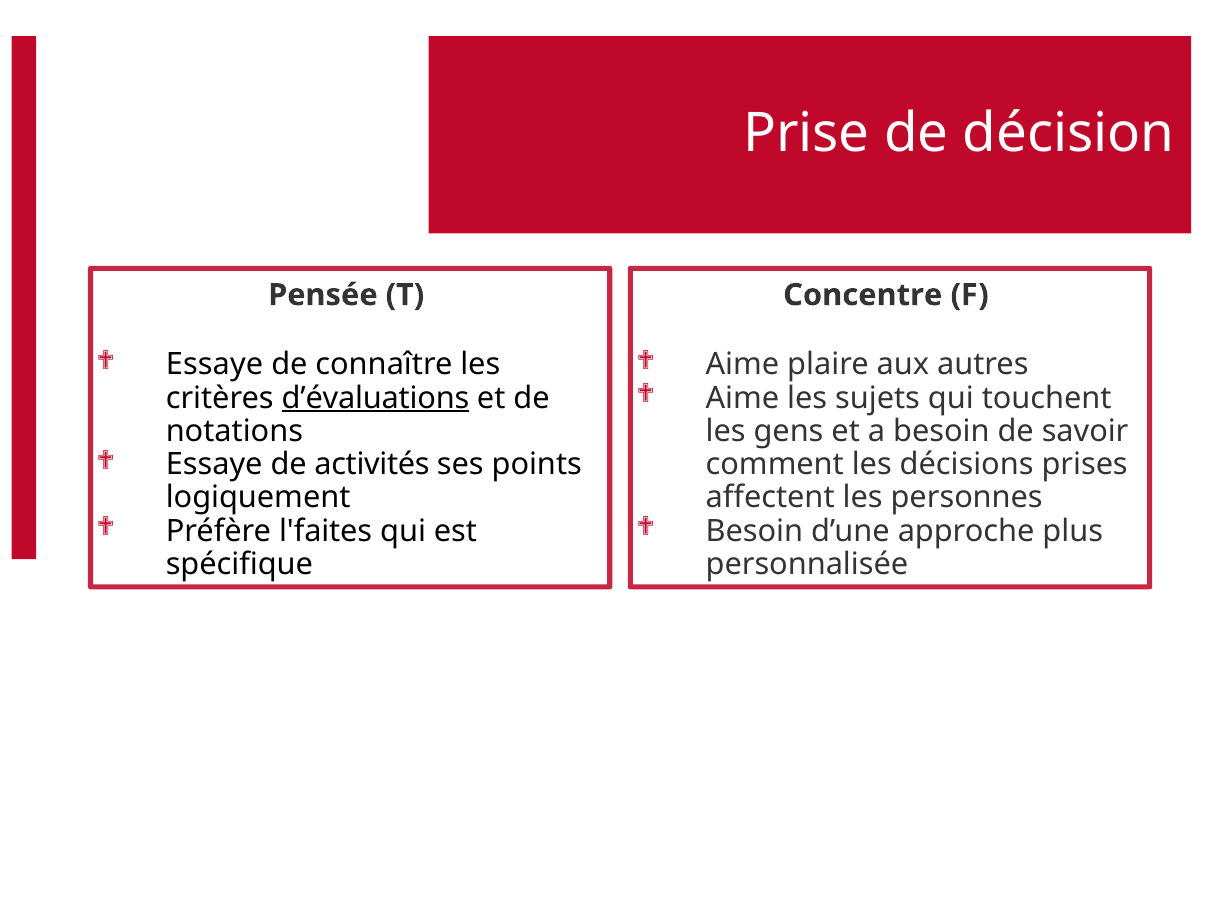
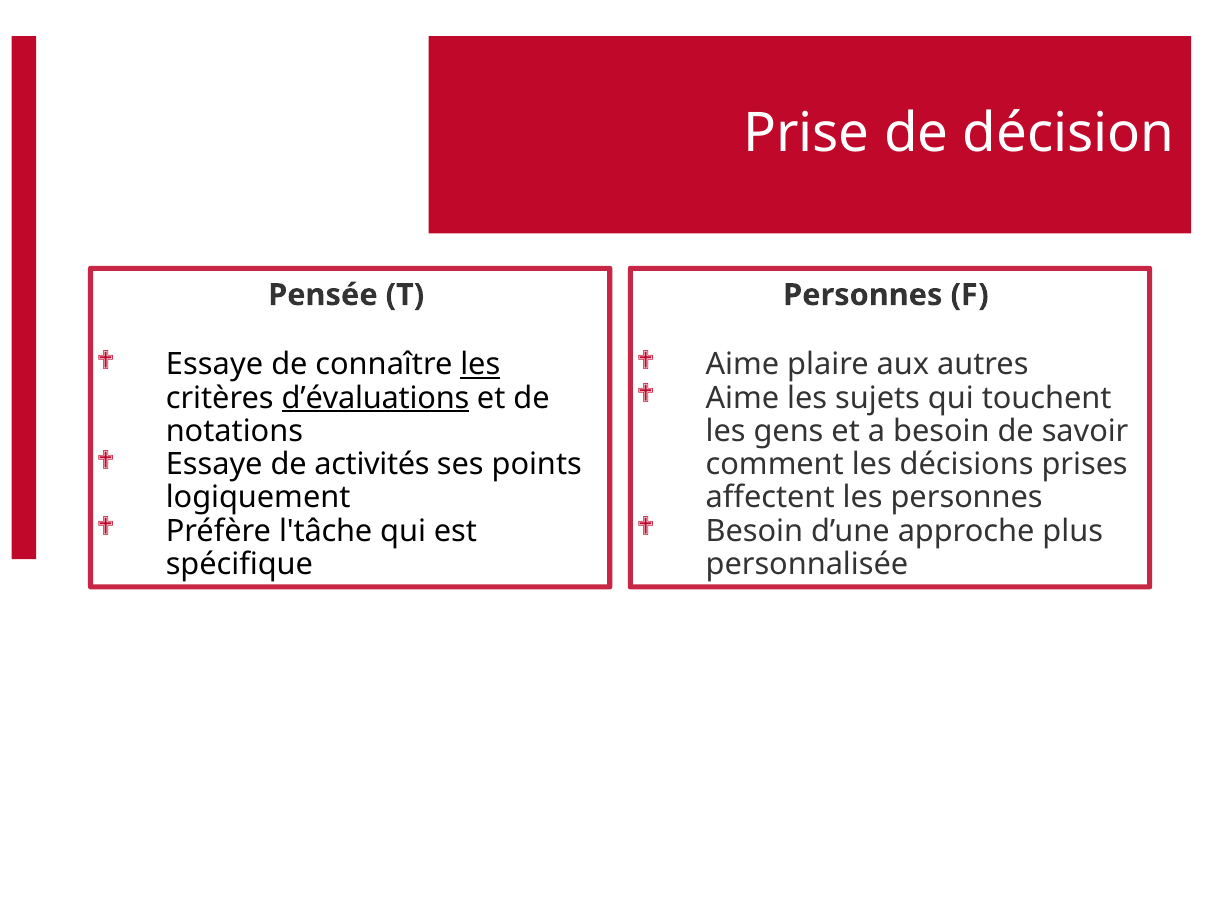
Concentre at (863, 295): Concentre -> Personnes
les at (480, 364) underline: none -> present
l'faites: l'faites -> l'tâche
